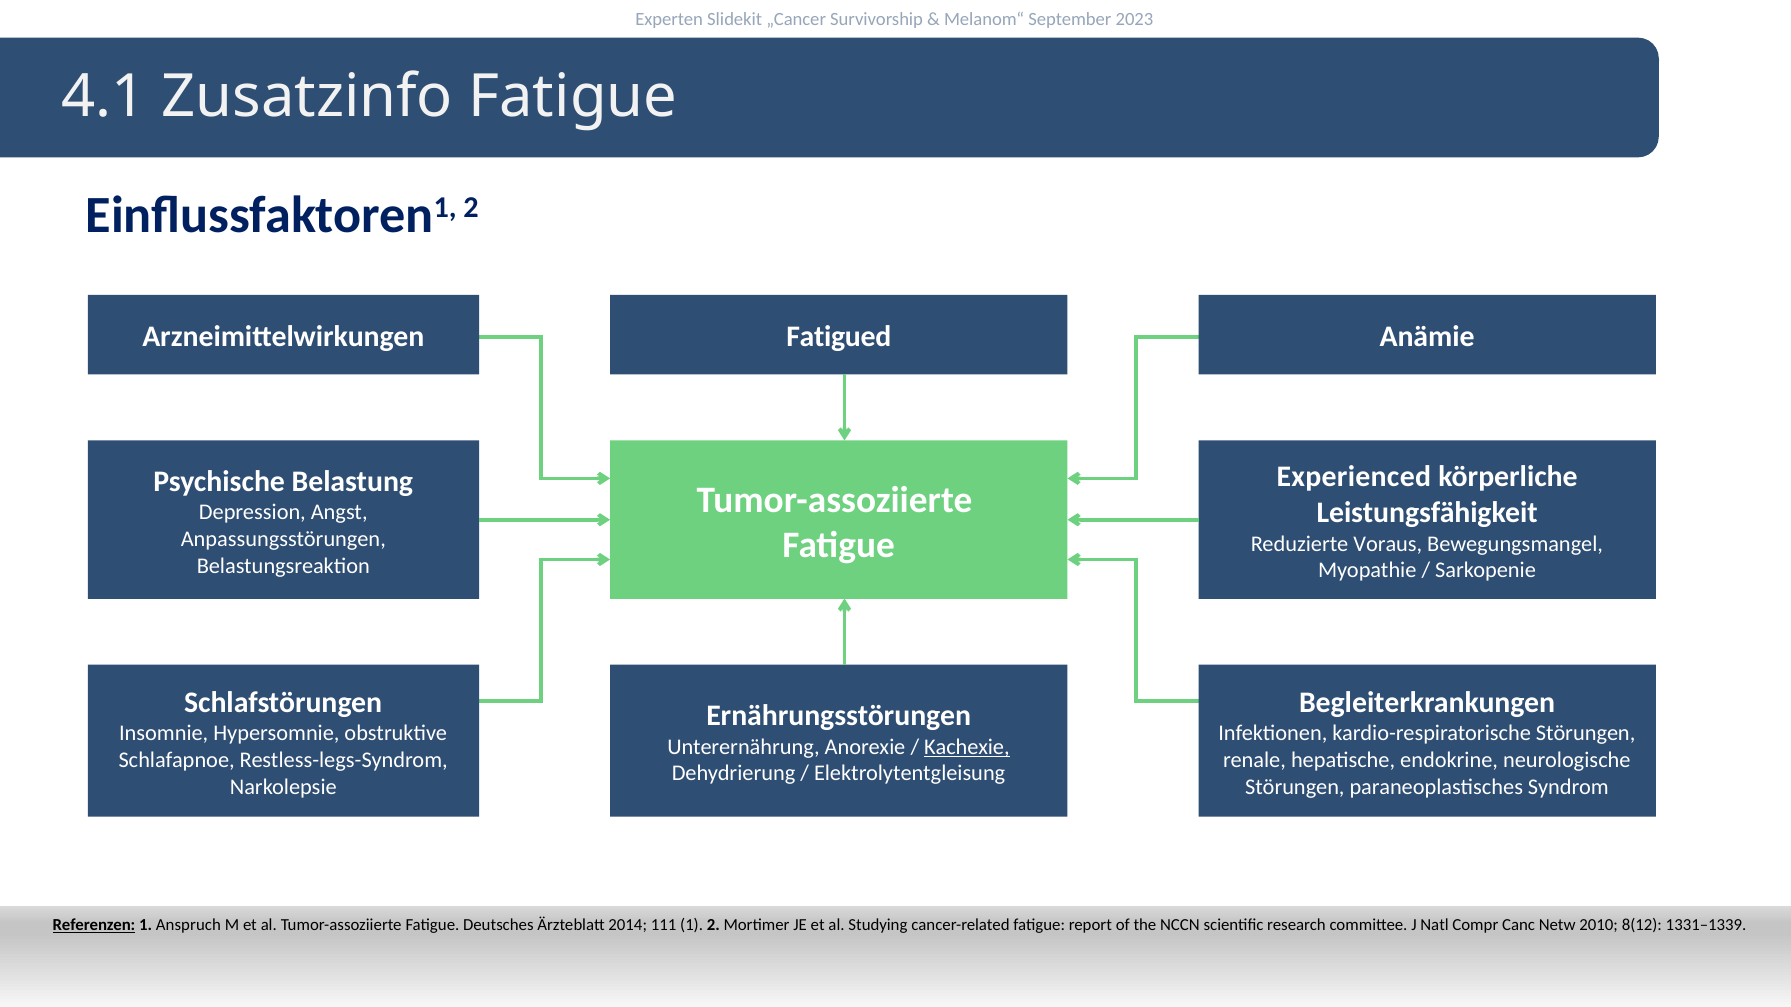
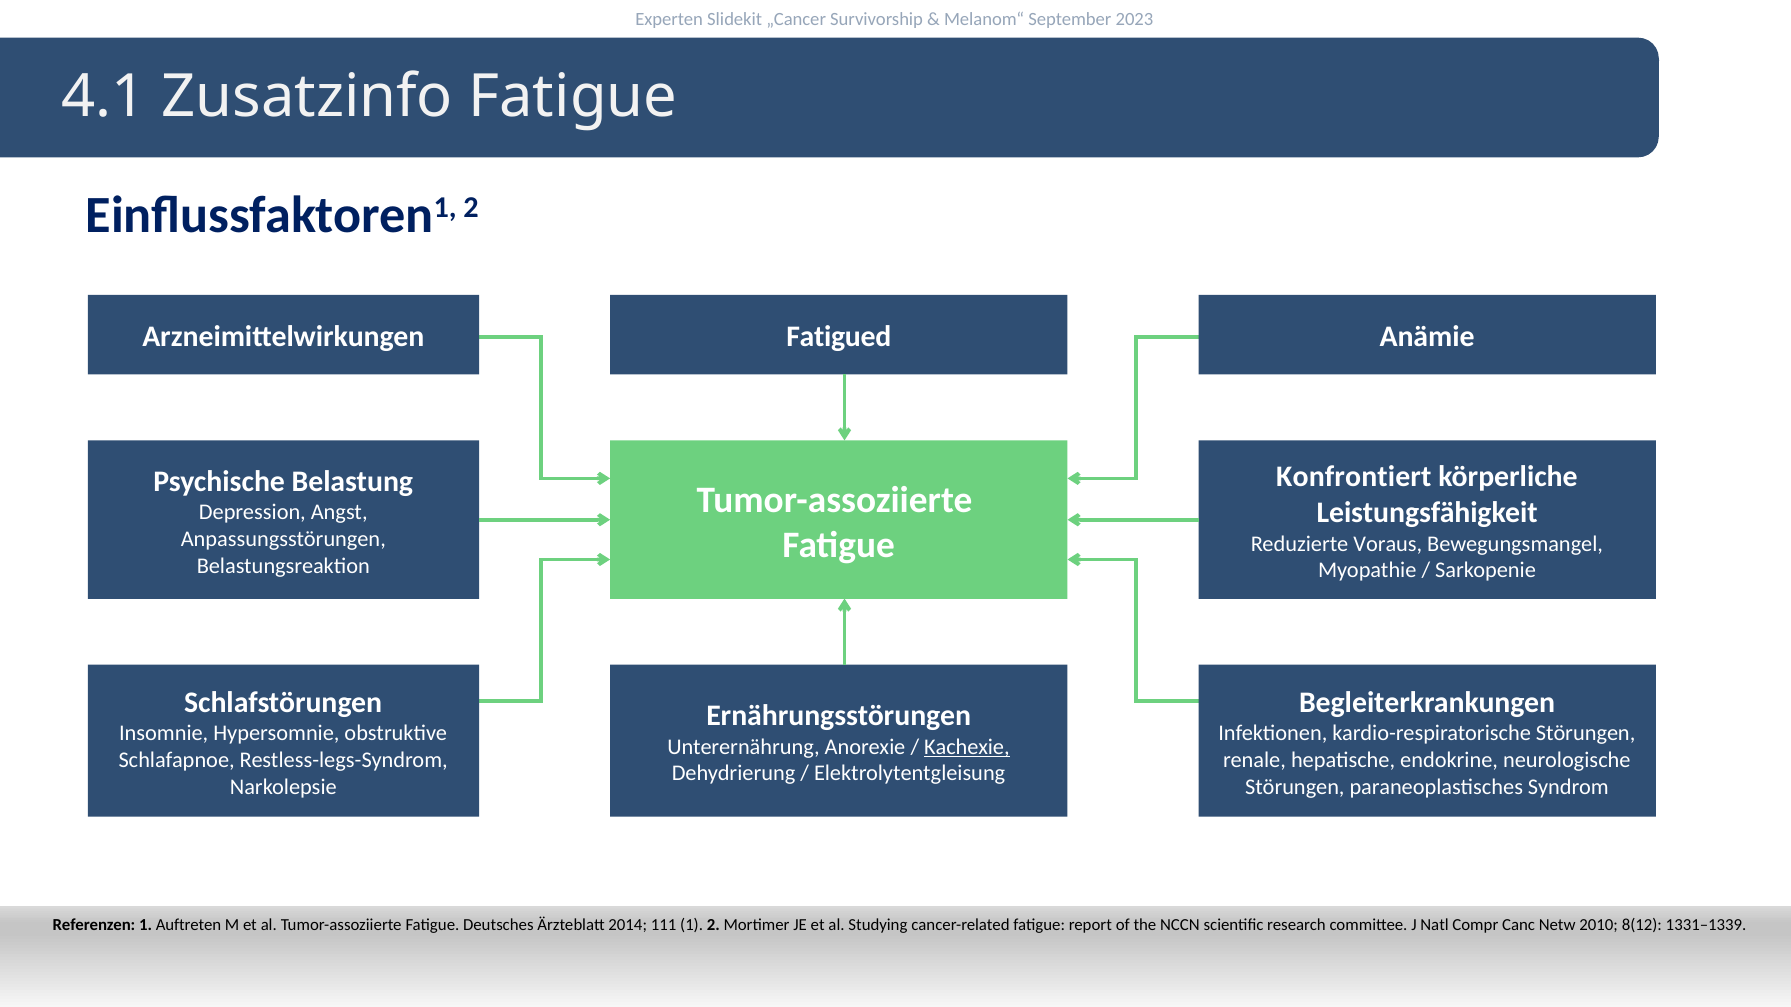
Experienced: Experienced -> Konfrontiert
Referenzen underline: present -> none
Anspruch: Anspruch -> Auftreten
